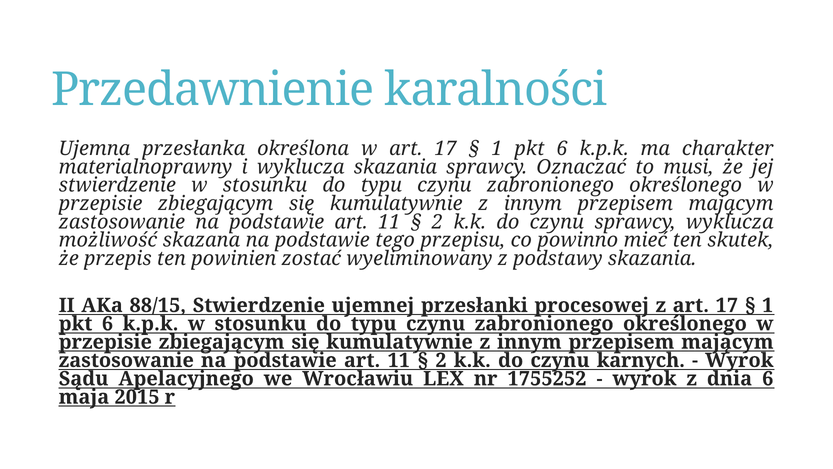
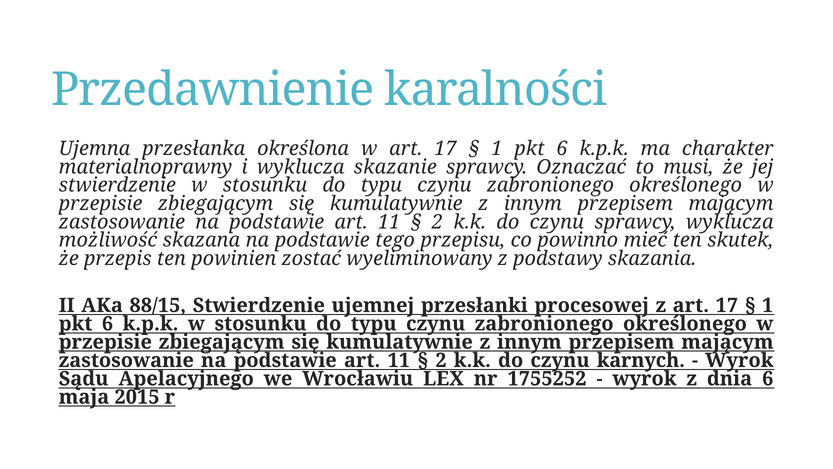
wyklucza skazania: skazania -> skazanie
